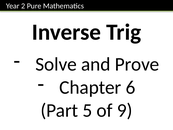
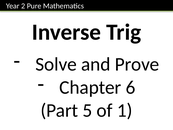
9: 9 -> 1
